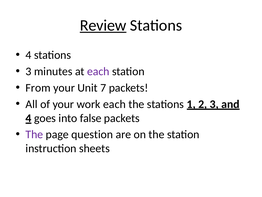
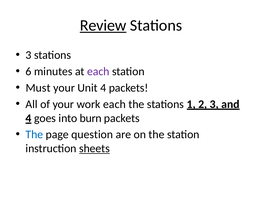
4 at (28, 55): 4 -> 3
3 at (28, 71): 3 -> 6
From: From -> Must
Unit 7: 7 -> 4
false: false -> burn
The at (34, 134) colour: purple -> blue
sheets underline: none -> present
